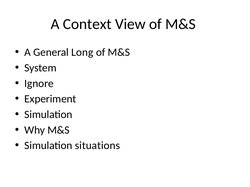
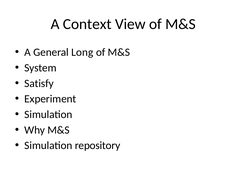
Ignore: Ignore -> Satisfy
situations: situations -> repository
